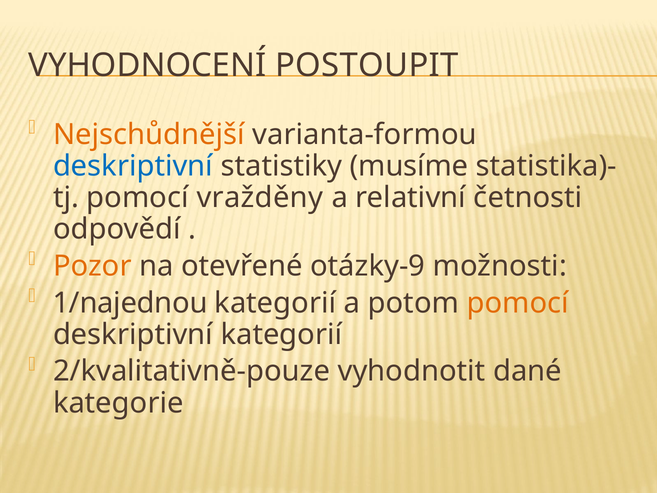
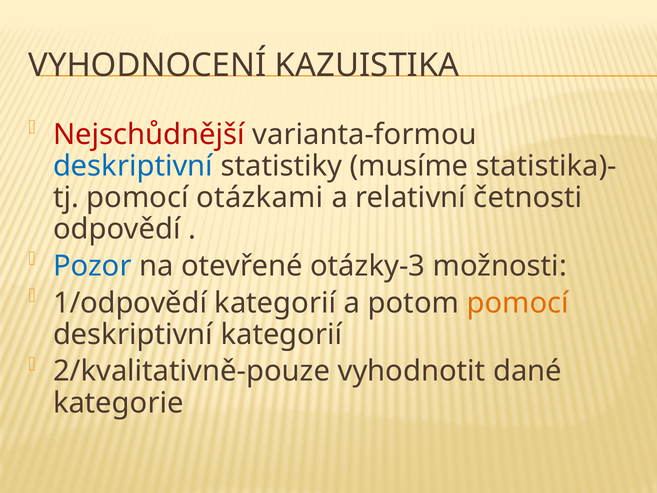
POSTOUPIT: POSTOUPIT -> KAZUISTIKA
Nejschůdnější colour: orange -> red
vražděny: vražděny -> otázkami
Pozor colour: orange -> blue
otázky-9: otázky-9 -> otázky-3
1/najednou: 1/najednou -> 1/odpovědí
